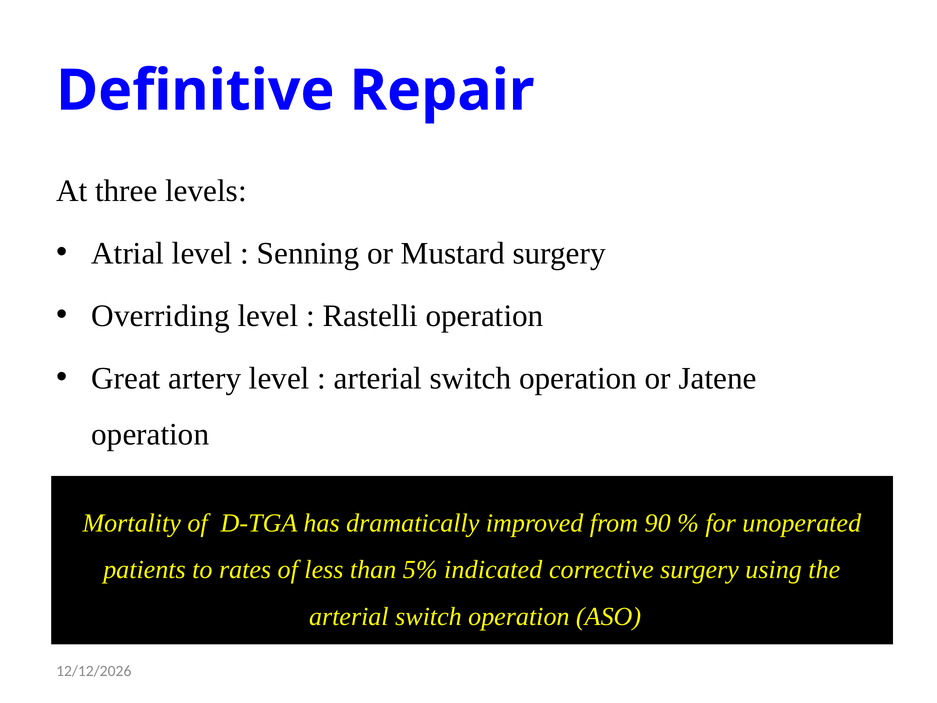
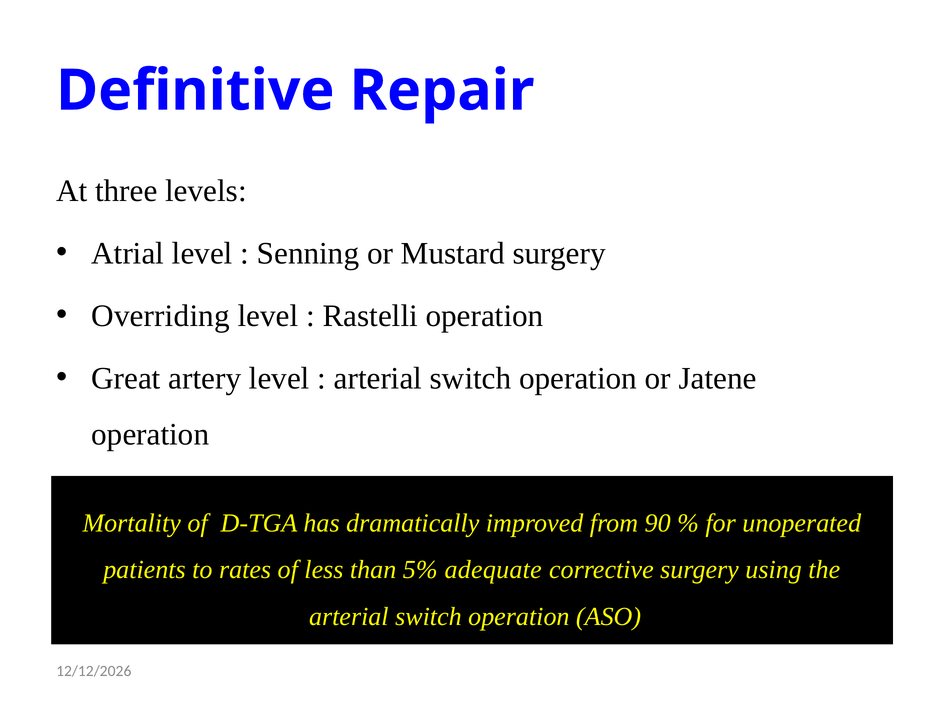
indicated: indicated -> adequate
